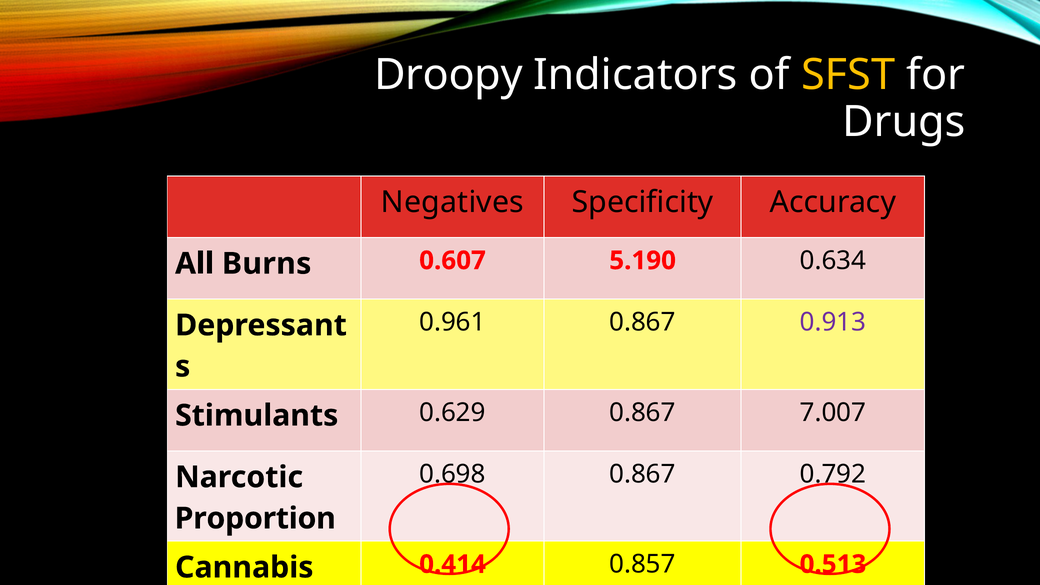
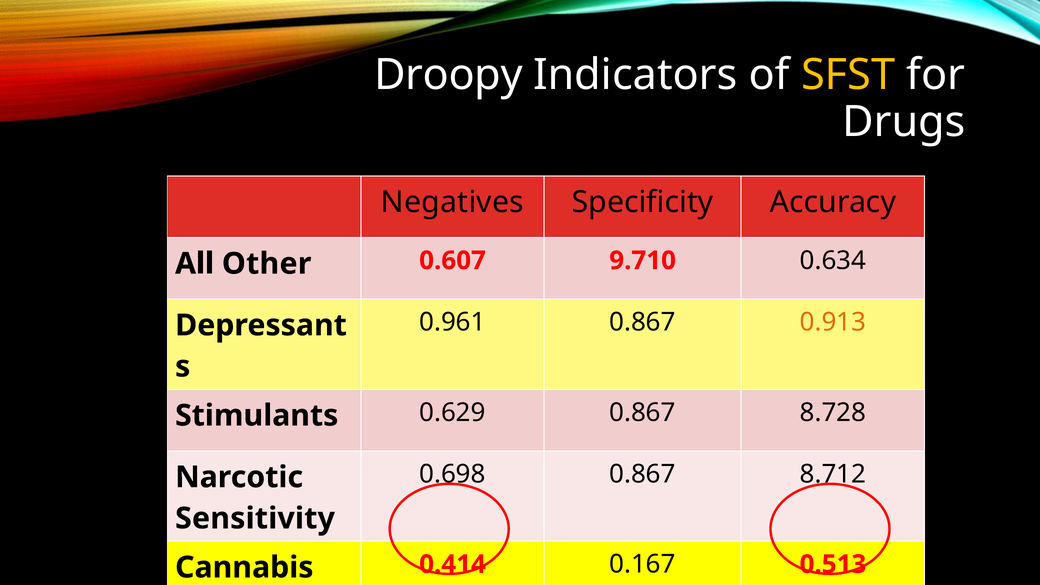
Burns: Burns -> Other
5.190: 5.190 -> 9.710
0.913 colour: purple -> orange
7.007: 7.007 -> 8.728
0.792: 0.792 -> 8.712
Proportion: Proportion -> Sensitivity
0.857: 0.857 -> 0.167
